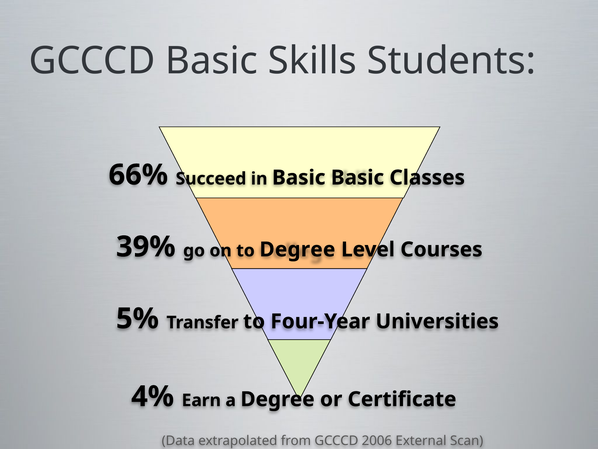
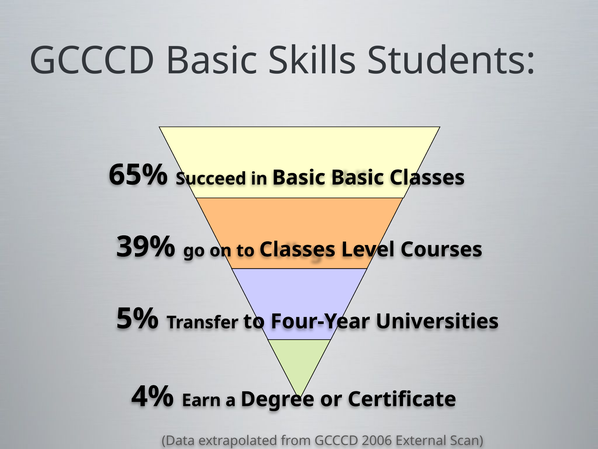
66%: 66% -> 65%
to Degree: Degree -> Classes
